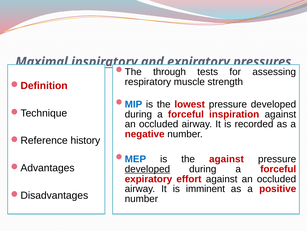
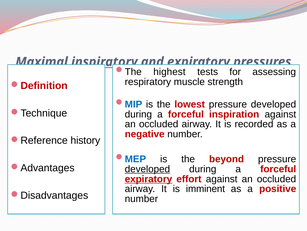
through: through -> highest
the against: against -> beyond
expiratory at (148, 178) underline: none -> present
